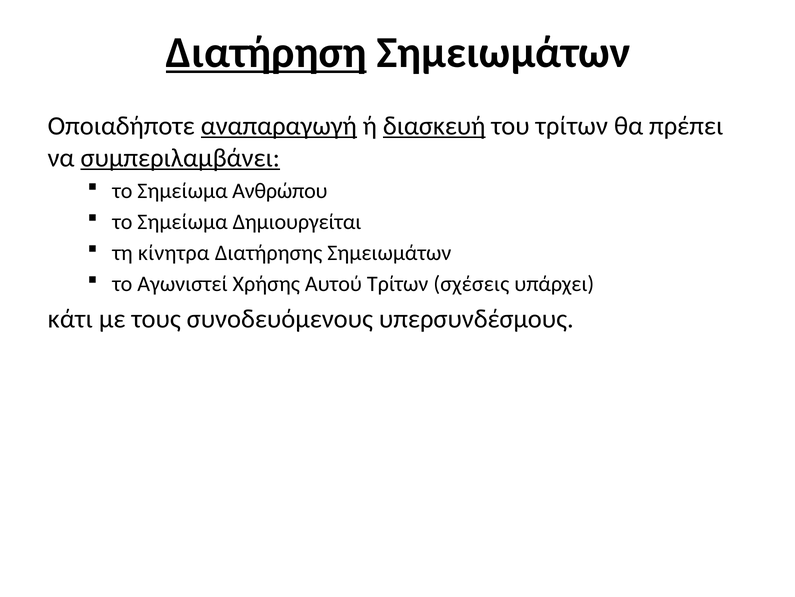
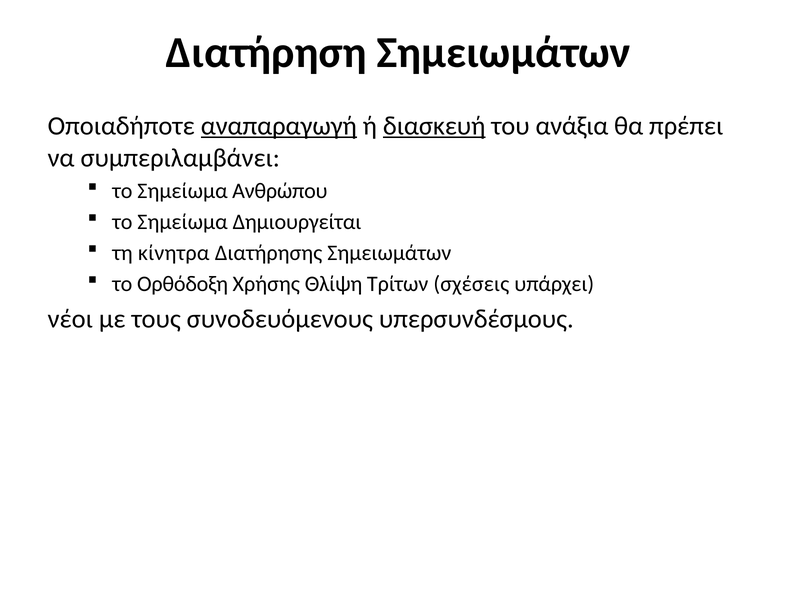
Διατήρηση underline: present -> none
του τρίτων: τρίτων -> ανάξια
συμπεριλαμβάνει underline: present -> none
Αγωνιστεί: Αγωνιστεί -> Ορθόδοξη
Αυτού: Αυτού -> Θλίψη
κάτι: κάτι -> νέοι
